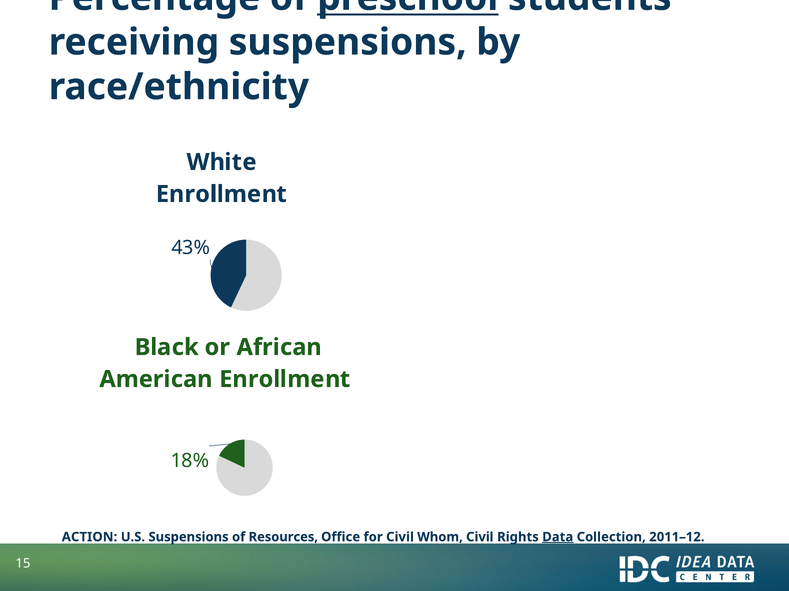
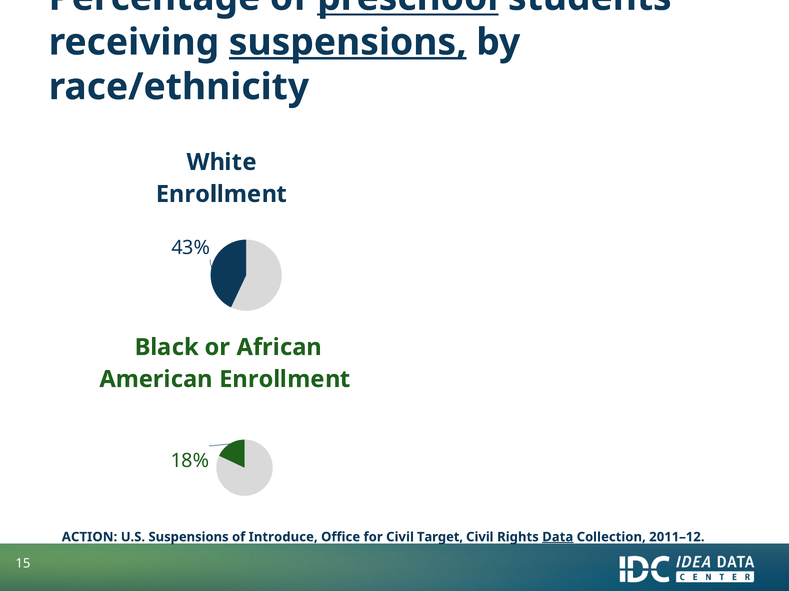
suspensions at (348, 42) underline: none -> present
Resources: Resources -> Introduce
Whom: Whom -> Target
